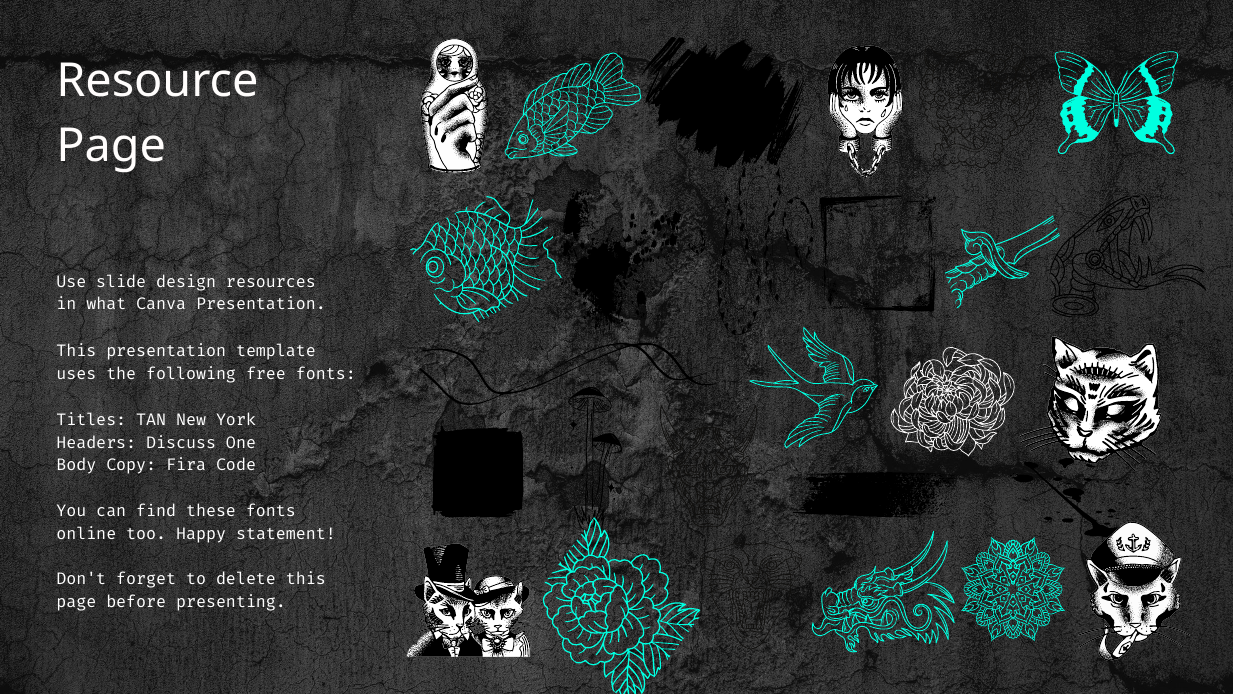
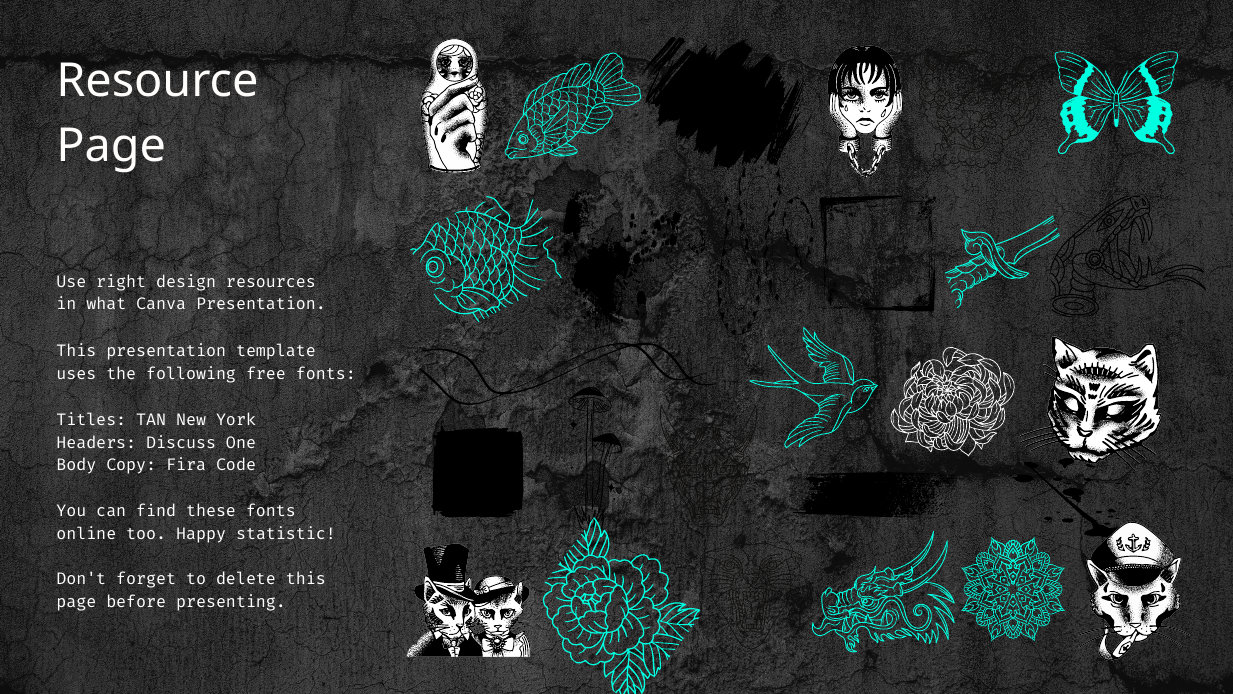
slide: slide -> right
statement: statement -> statistic
